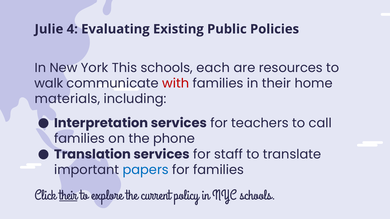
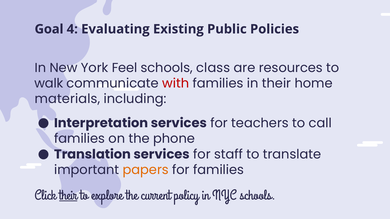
Julie: Julie -> Goal
This: This -> Feel
each: each -> class
papers colour: blue -> orange
